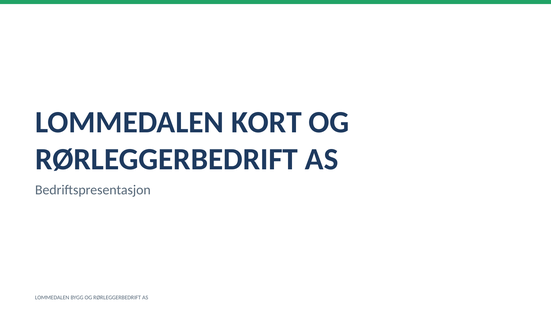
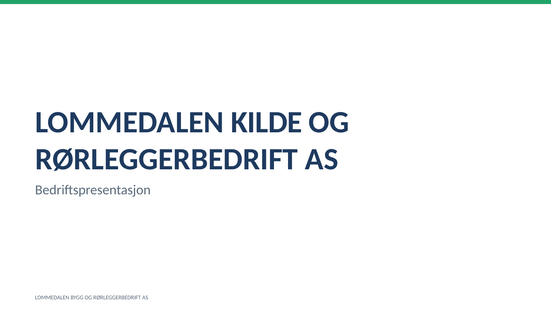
KORT: KORT -> KILDE
